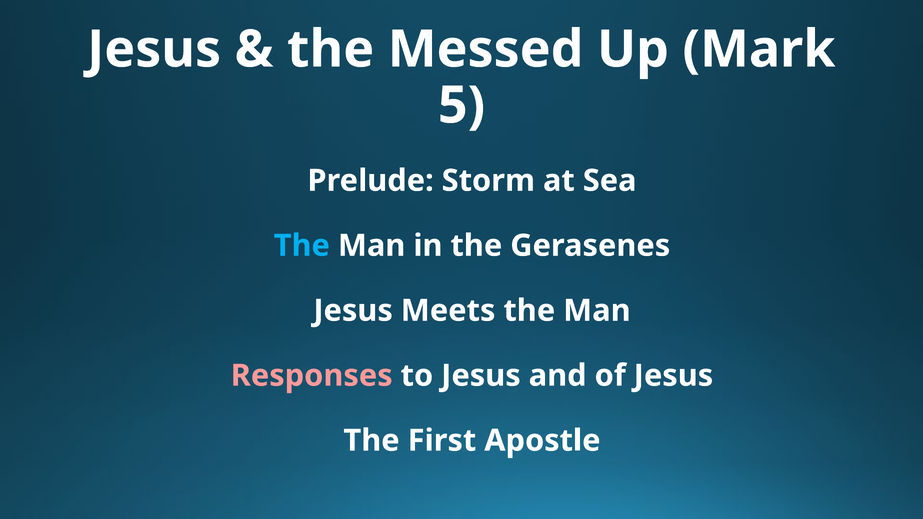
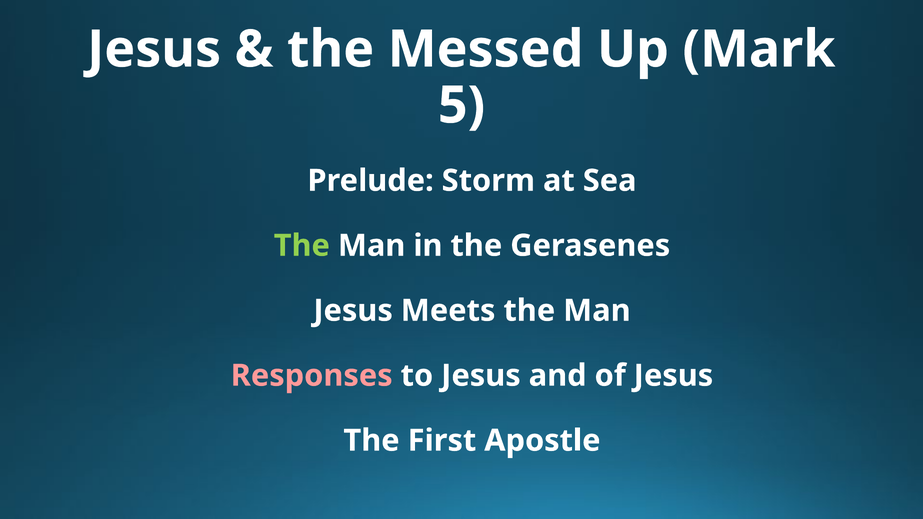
The at (302, 246) colour: light blue -> light green
